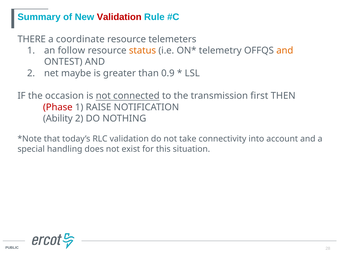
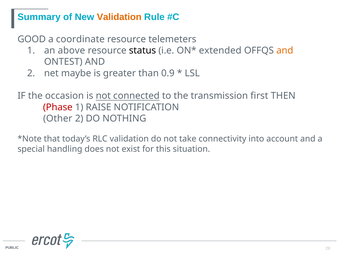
Validation at (119, 17) colour: red -> orange
THERE: THERE -> GOOD
follow: follow -> above
status colour: orange -> black
telemetry: telemetry -> extended
Ability: Ability -> Other
